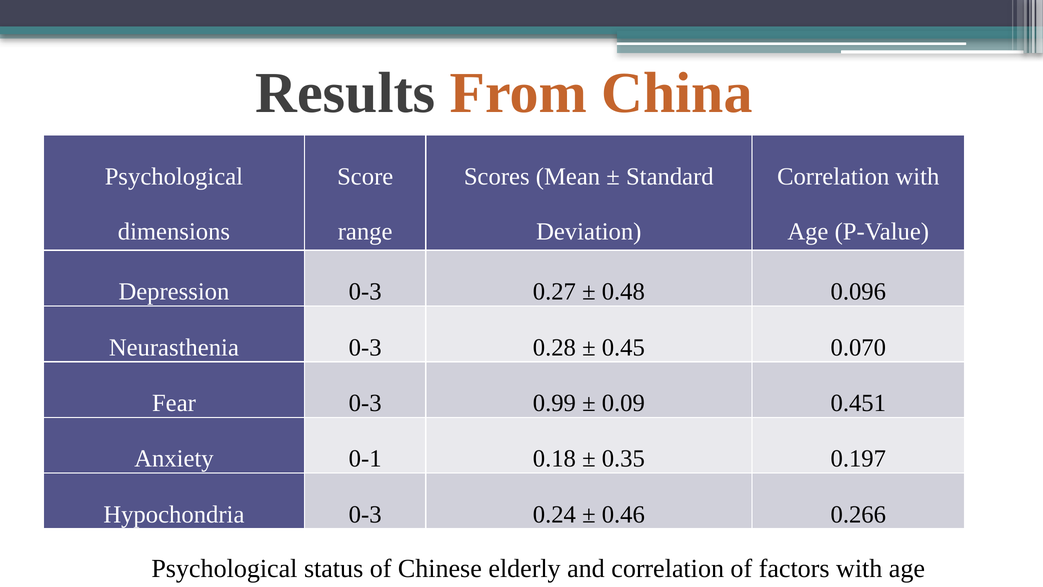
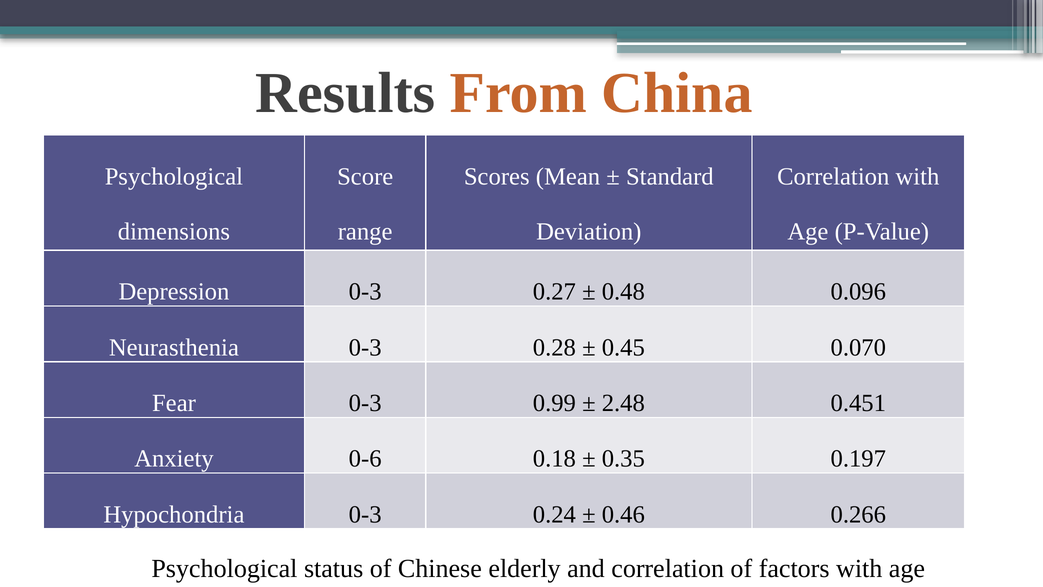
0.09: 0.09 -> 2.48
0-1: 0-1 -> 0-6
